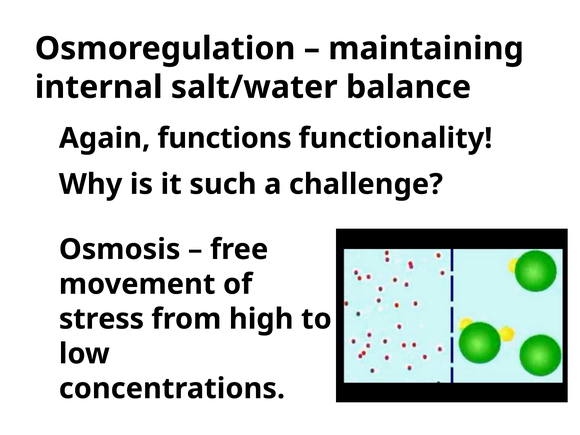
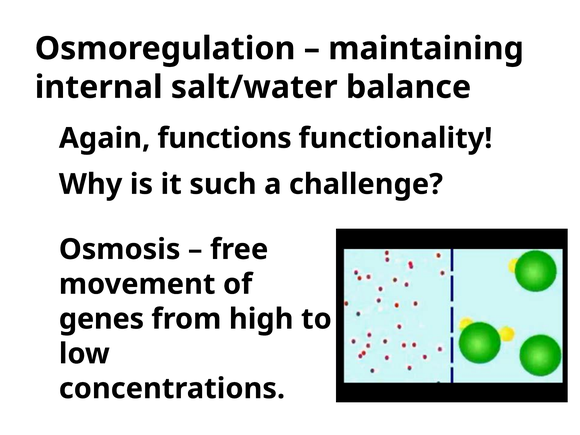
stress: stress -> genes
